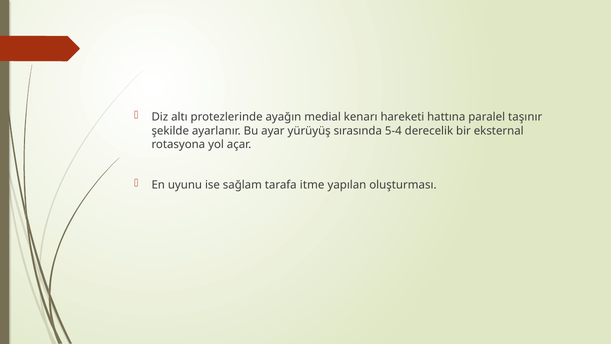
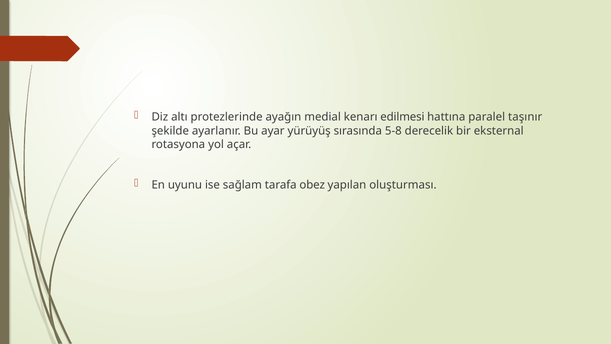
hareketi: hareketi -> edilmesi
5-4: 5-4 -> 5-8
itme: itme -> obez
